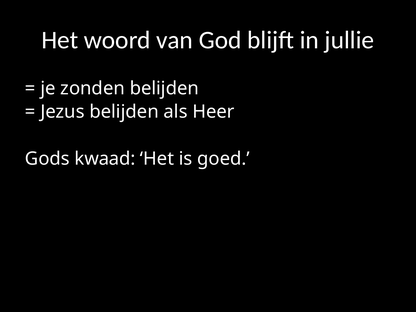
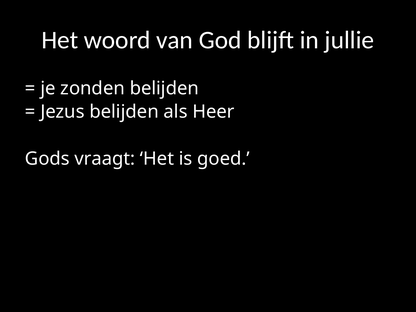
kwaad: kwaad -> vraagt
